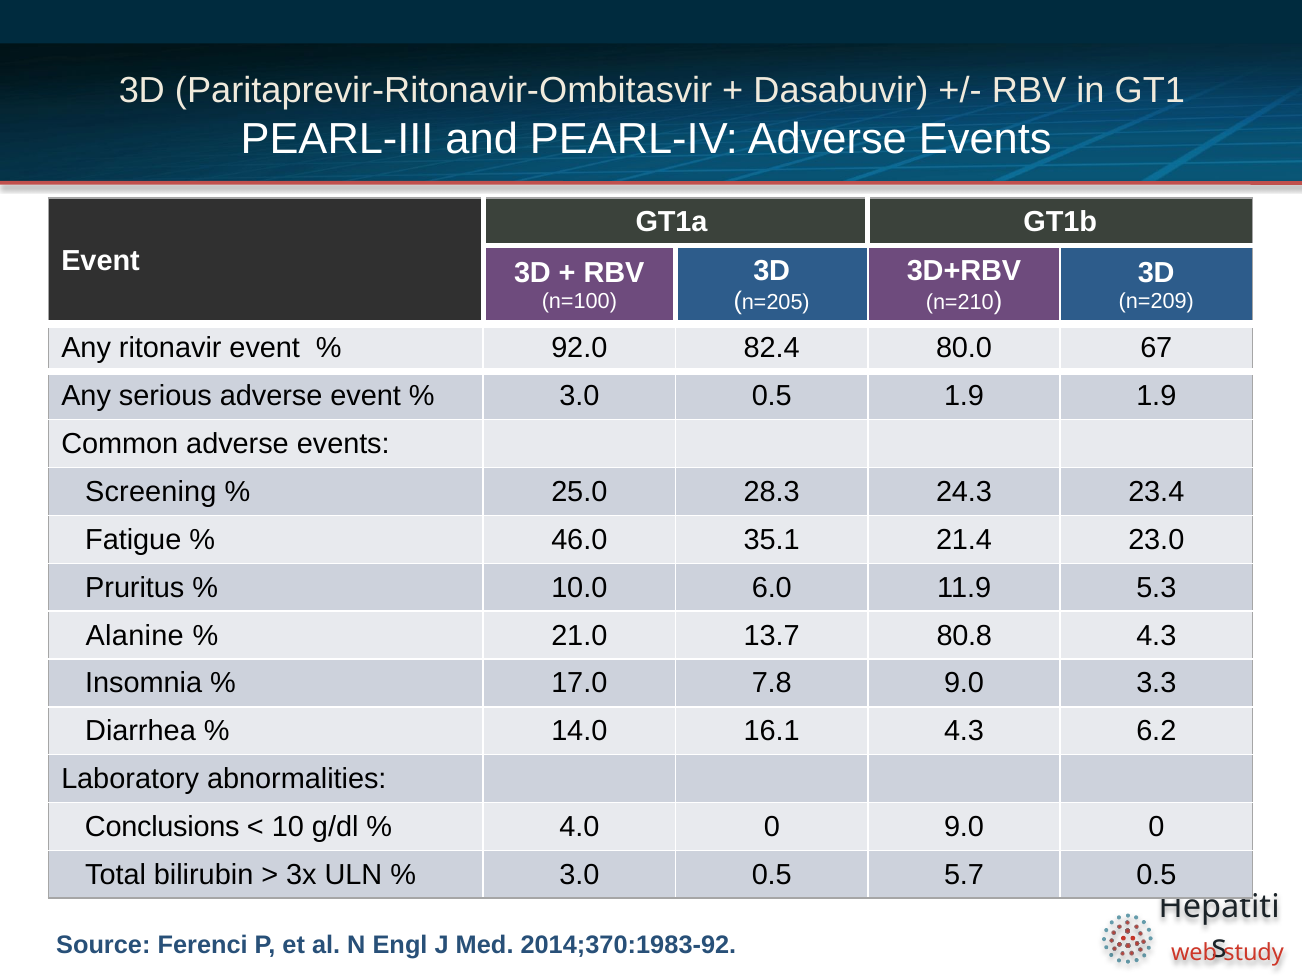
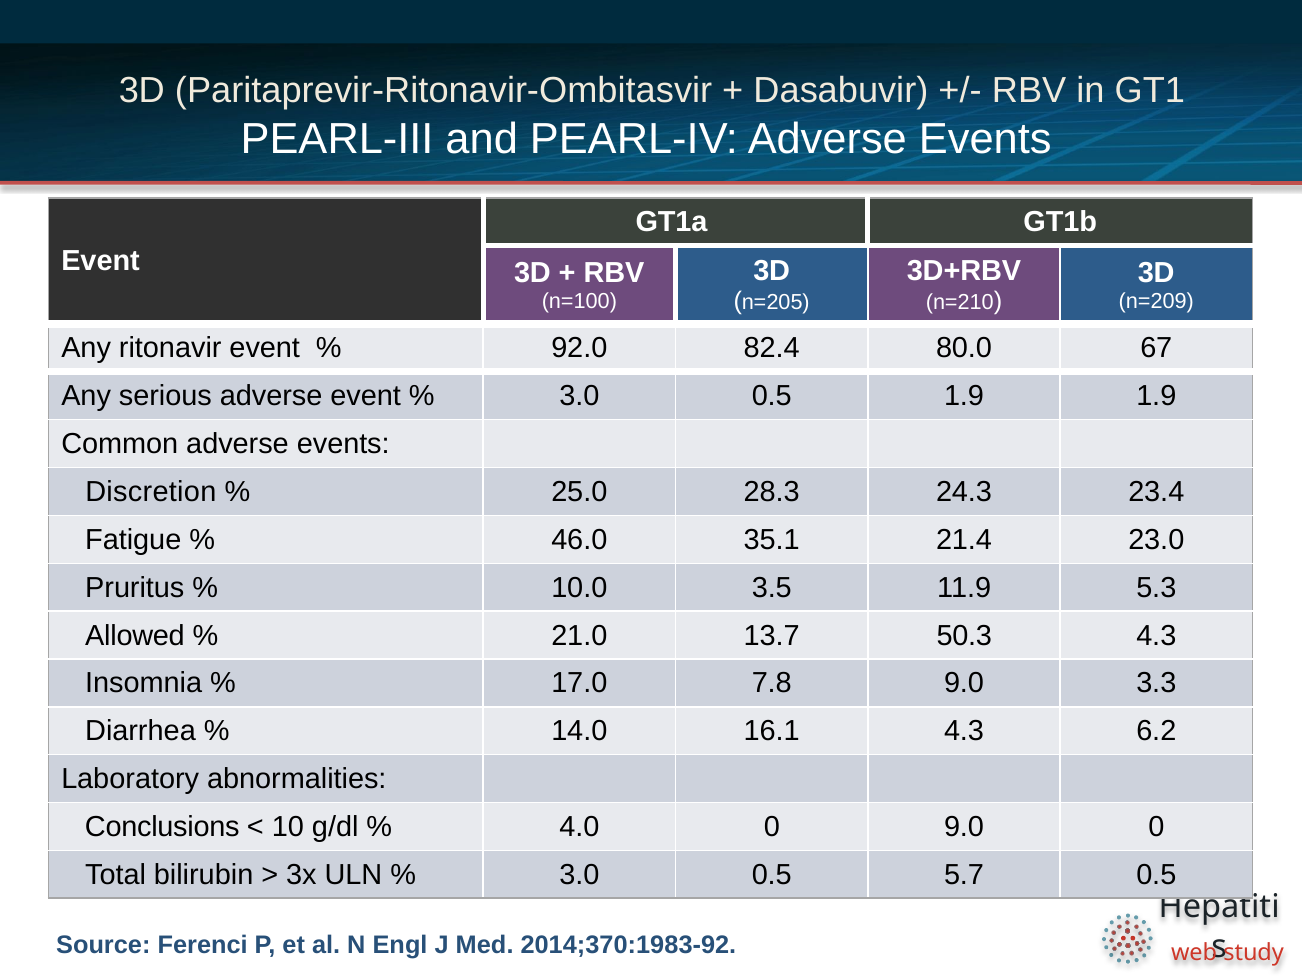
Screening: Screening -> Discretion
6.0: 6.0 -> 3.5
Alanine: Alanine -> Allowed
80.8: 80.8 -> 50.3
